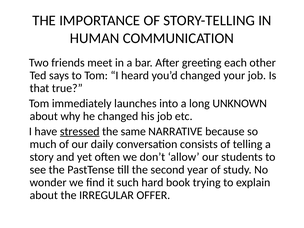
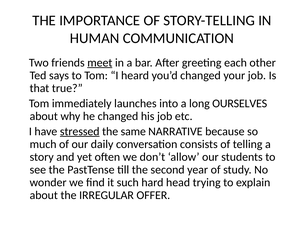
meet underline: none -> present
UNKNOWN: UNKNOWN -> OURSELVES
book: book -> head
